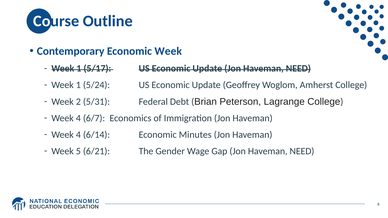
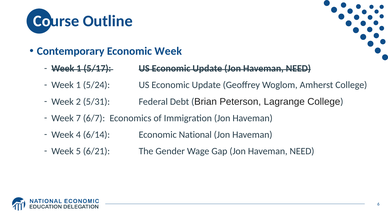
4 at (78, 118): 4 -> 7
Minutes: Minutes -> National
